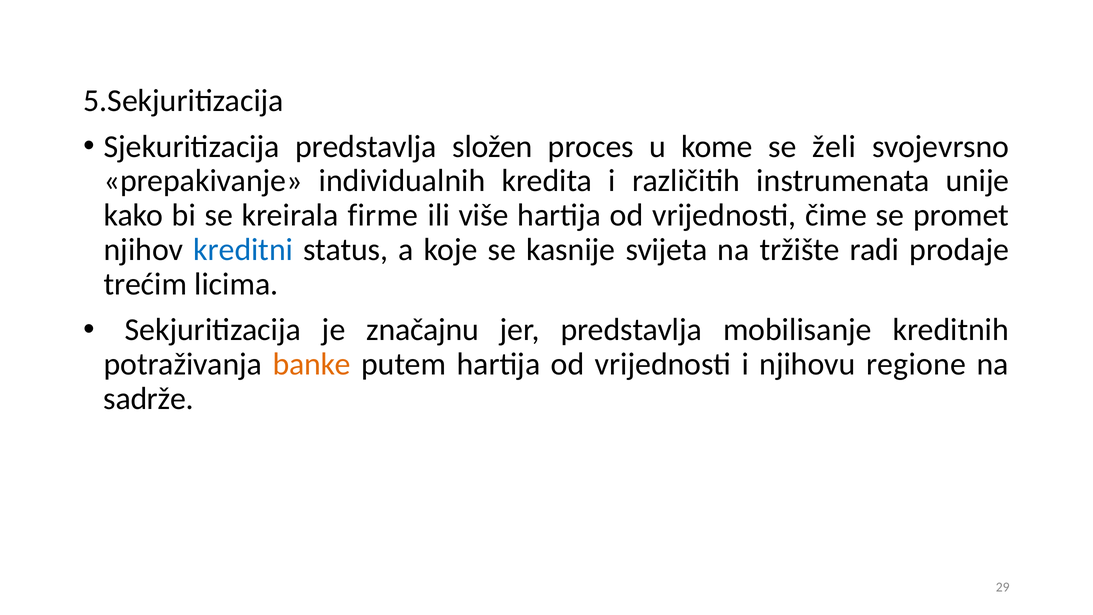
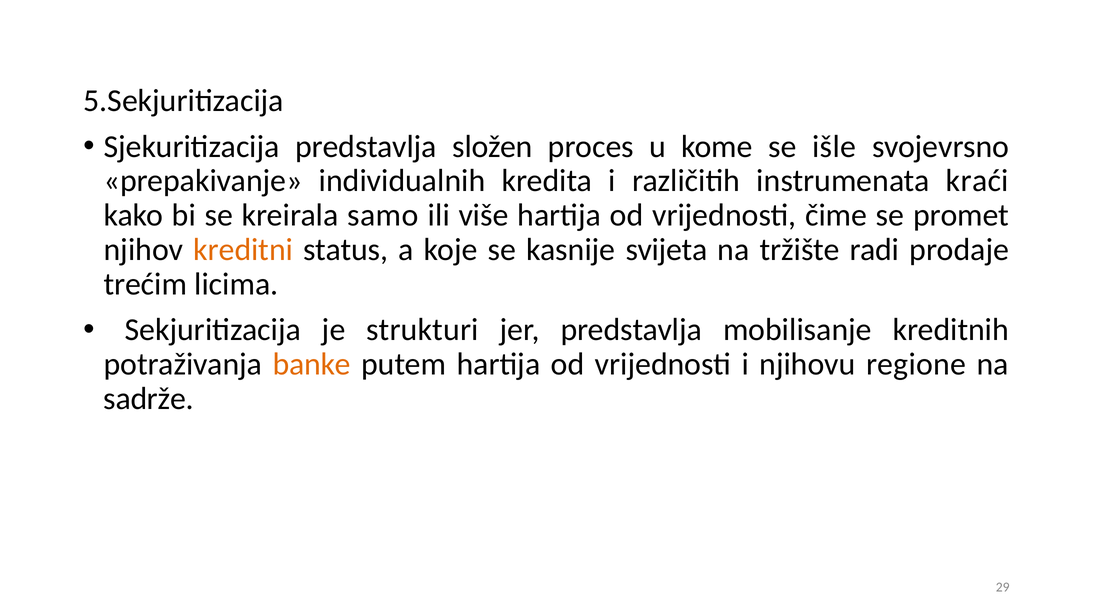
želi: želi -> išle
unije: unije -> kraći
firme: firme -> samo
kreditni colour: blue -> orange
značajnu: značajnu -> strukturi
